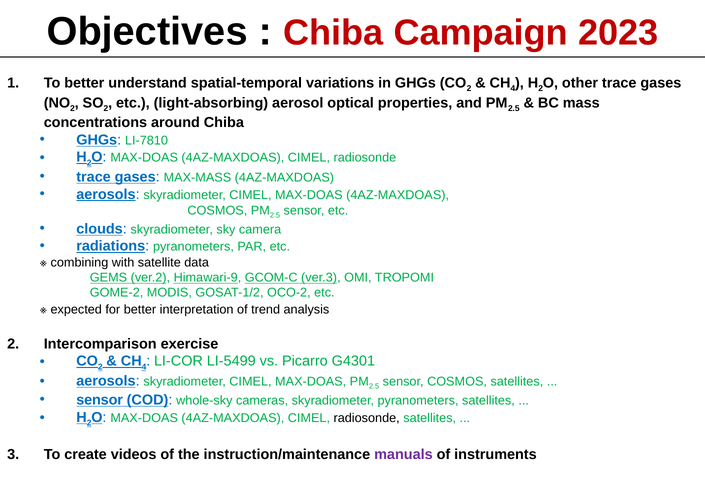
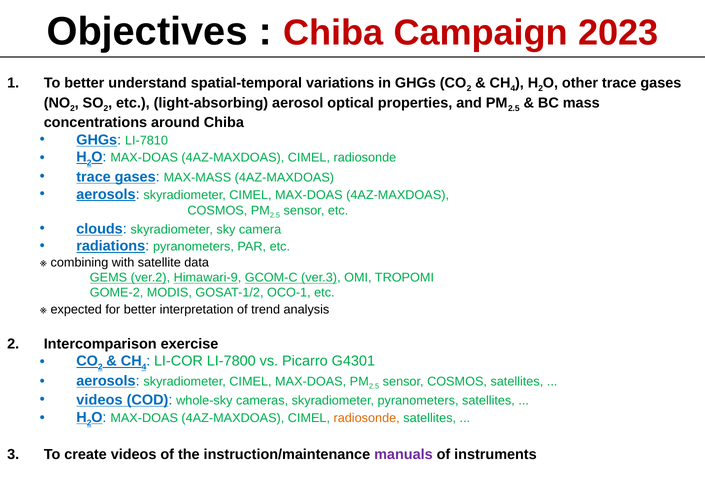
OCO-2: OCO-2 -> OCO-1
LI-5499: LI-5499 -> LI-7800
sensor at (100, 400): sensor -> videos
radiosonde at (367, 418) colour: black -> orange
